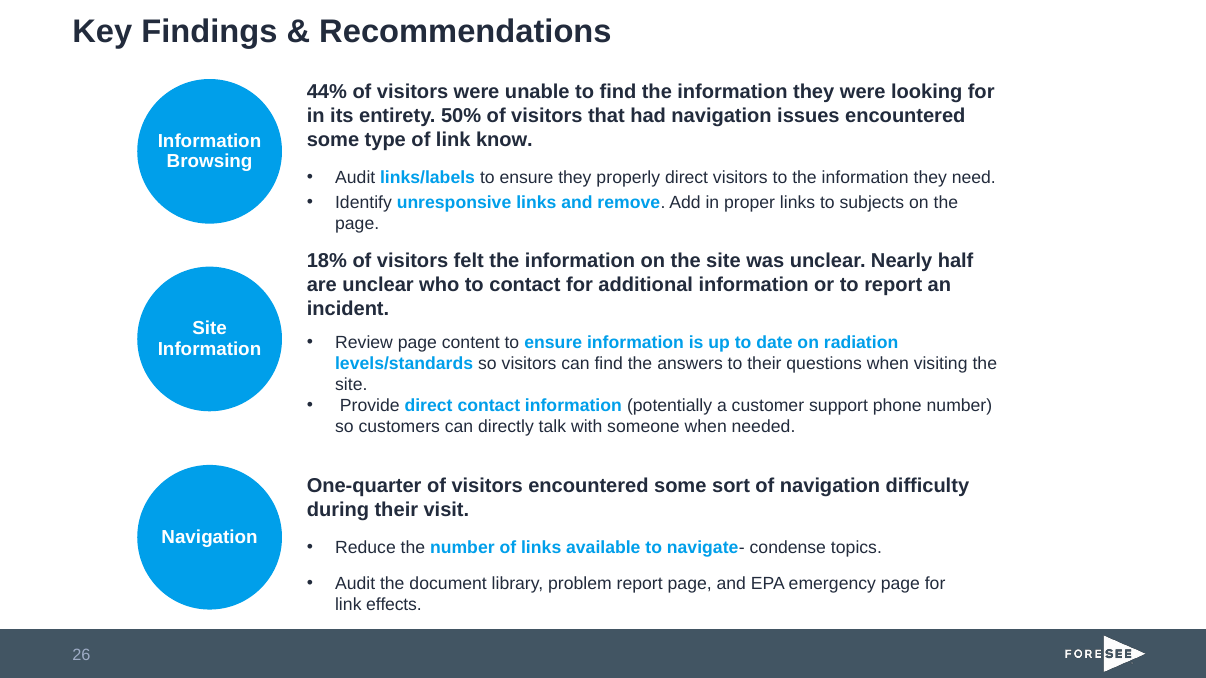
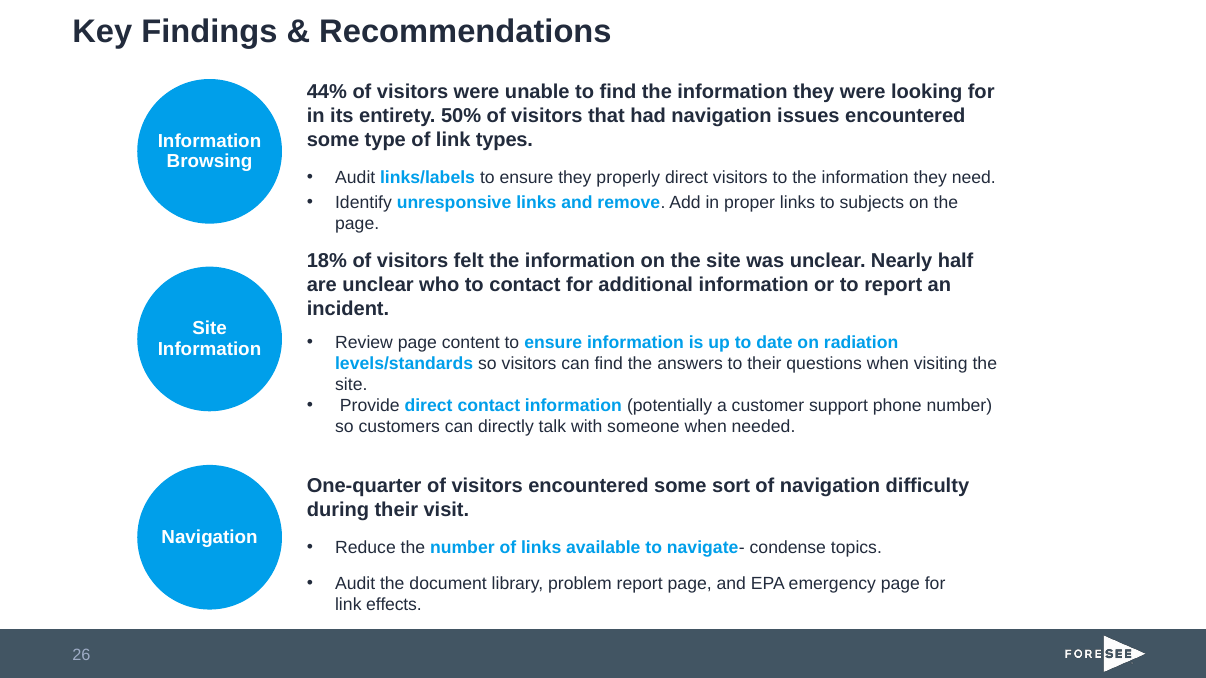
know: know -> types
